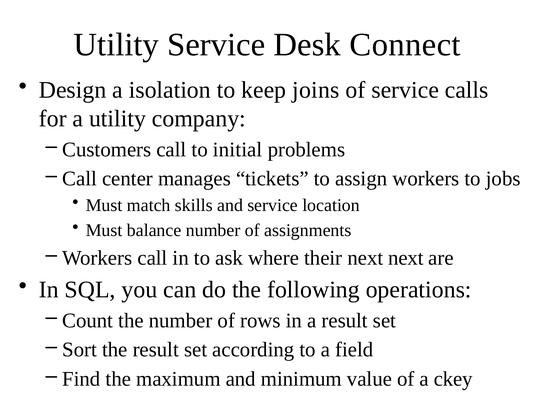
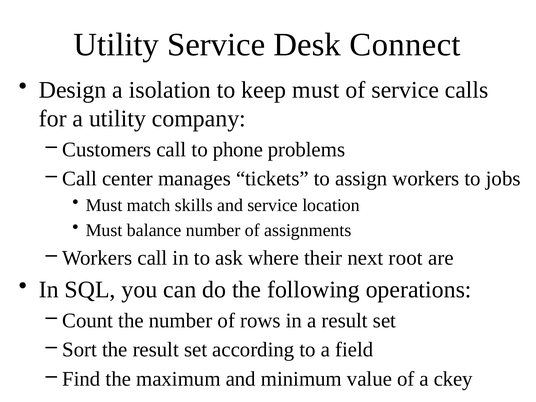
keep joins: joins -> must
initial: initial -> phone
next next: next -> root
